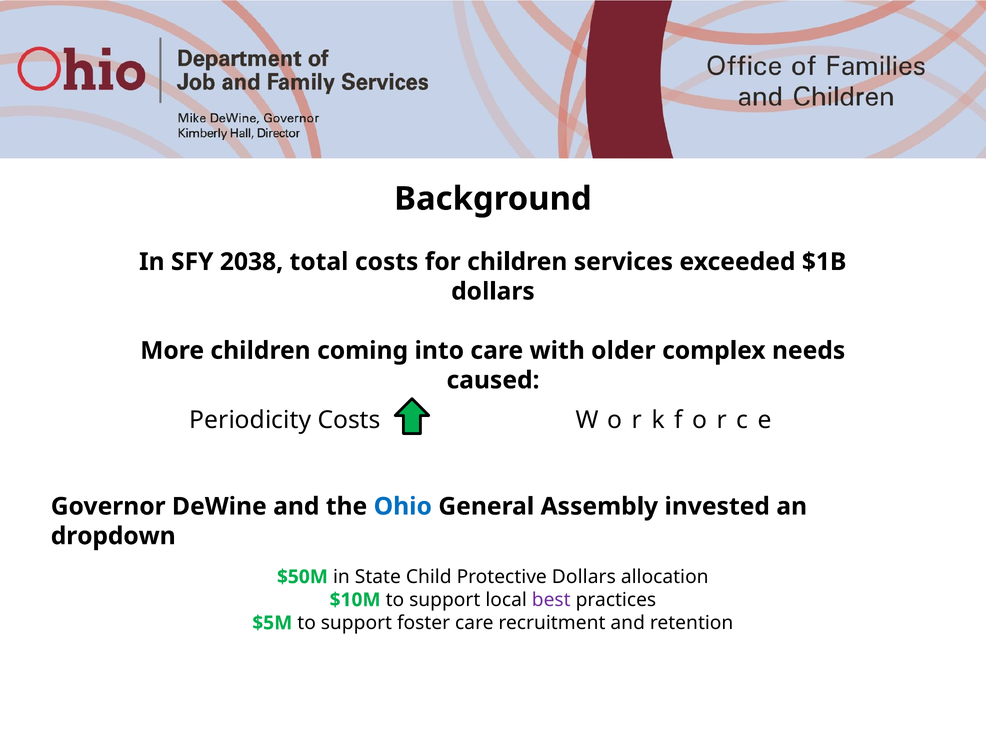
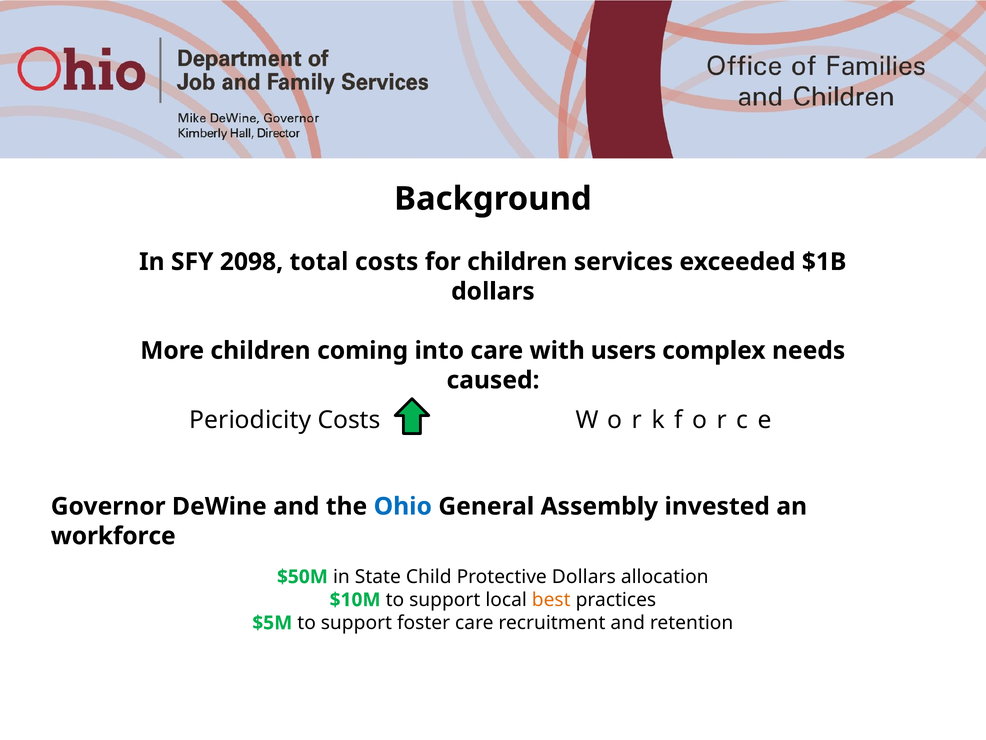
2038: 2038 -> 2098
older: older -> users
dropdown: dropdown -> workforce
best colour: purple -> orange
